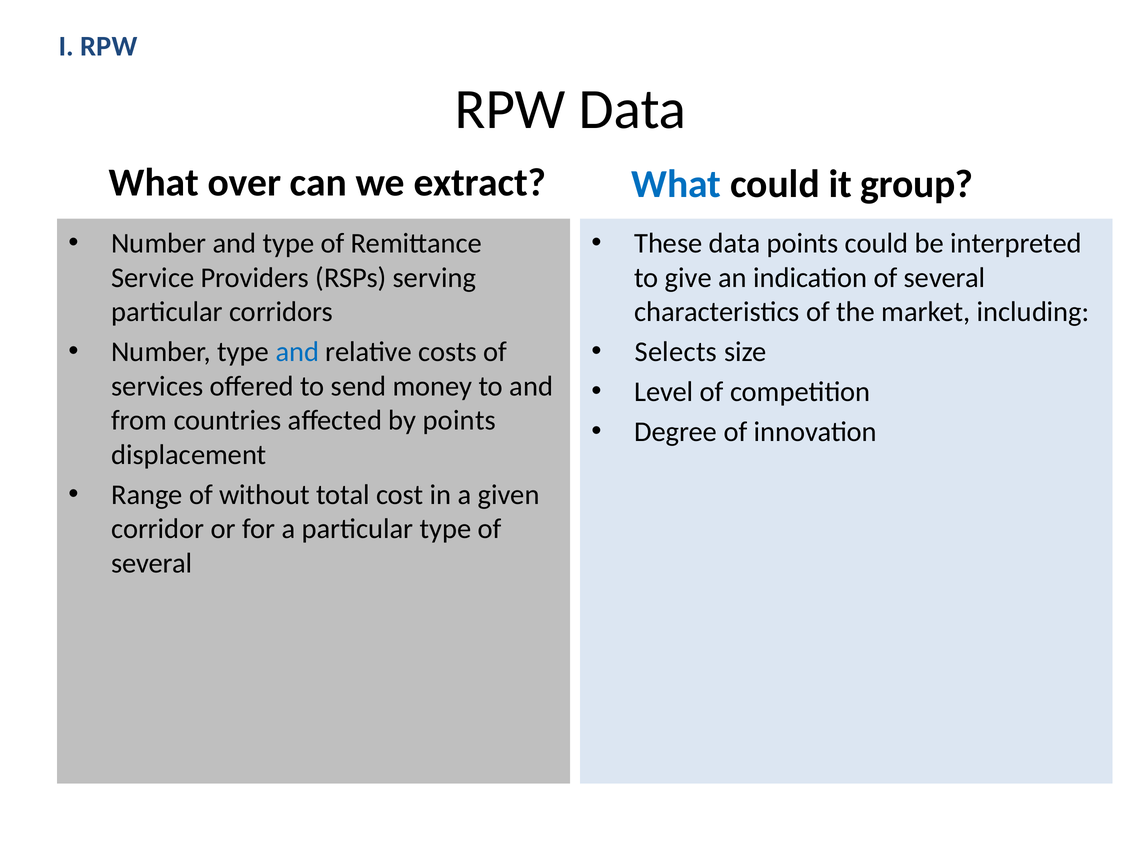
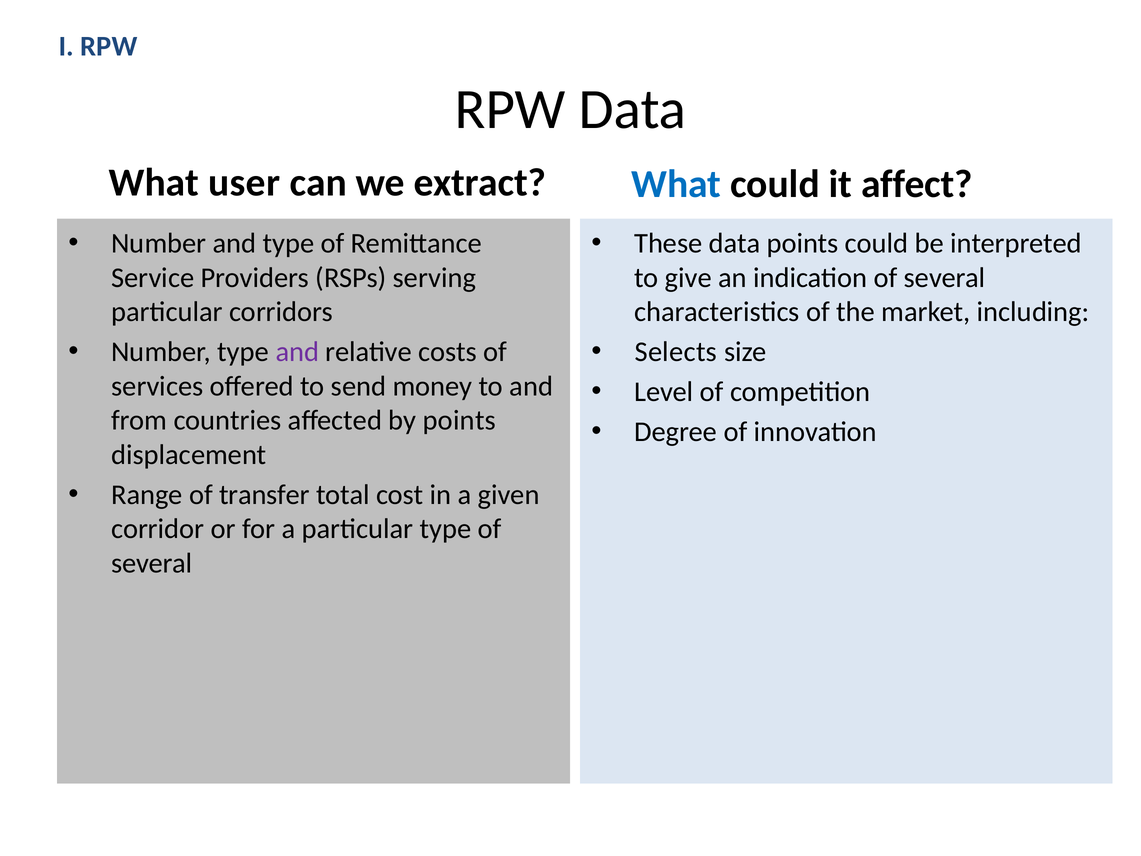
over: over -> user
group: group -> affect
and at (297, 352) colour: blue -> purple
without: without -> transfer
